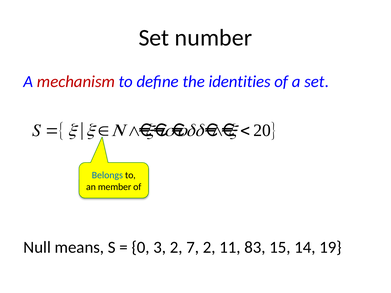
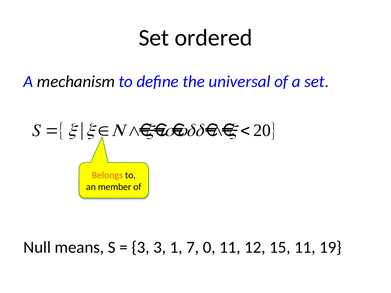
number: number -> ordered
mechanism colour: red -> black
identities: identities -> universal
Belongs colour: blue -> orange
0 at (141, 247): 0 -> 3
3 2: 2 -> 1
7 2: 2 -> 0
83: 83 -> 12
15 14: 14 -> 11
